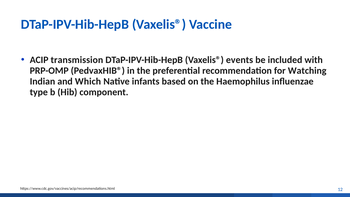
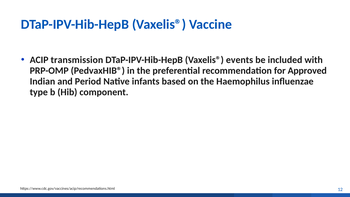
Watching: Watching -> Approved
Which: Which -> Period
